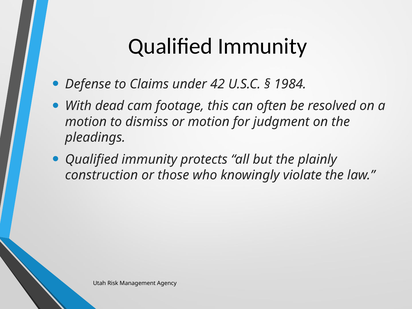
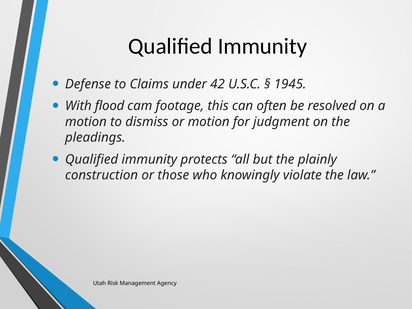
1984: 1984 -> 1945
dead: dead -> flood
